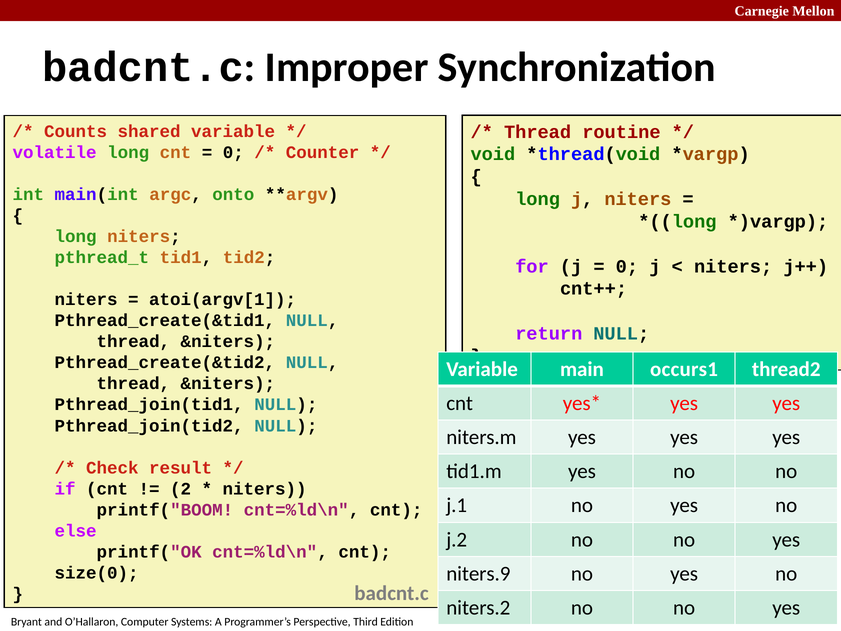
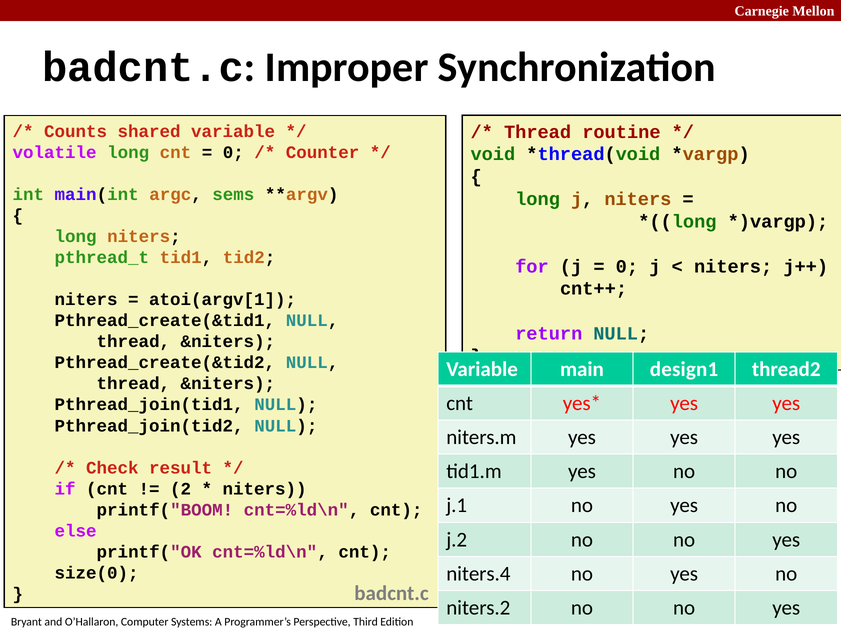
onto: onto -> sems
occurs1: occurs1 -> design1
niters.9: niters.9 -> niters.4
